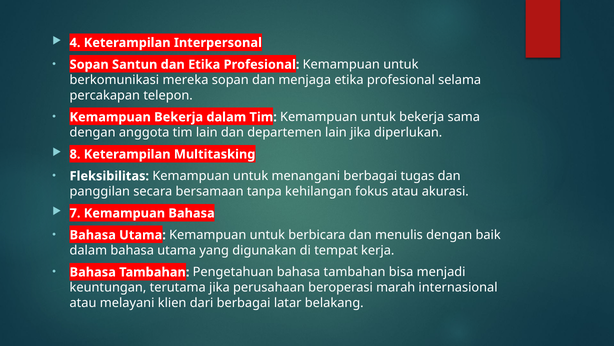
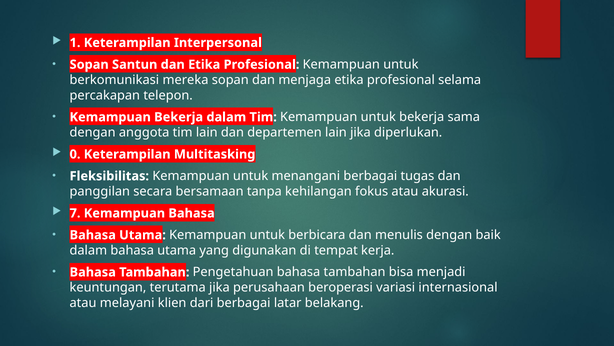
4: 4 -> 1
8: 8 -> 0
marah: marah -> variasi
